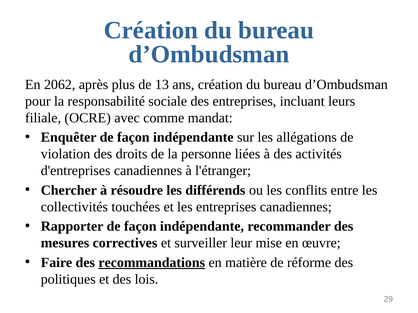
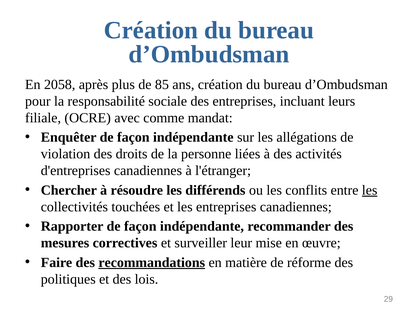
2062: 2062 -> 2058
13: 13 -> 85
les at (370, 190) underline: none -> present
